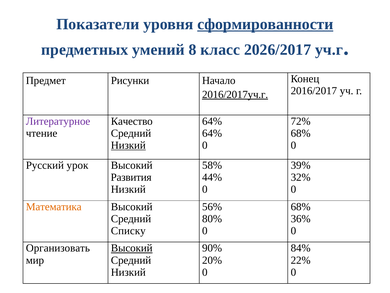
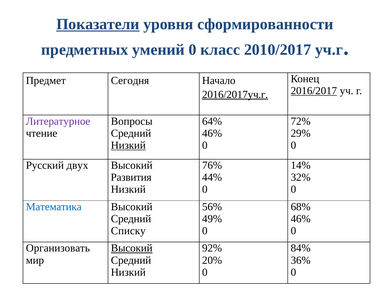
Показатели underline: none -> present
сформированности underline: present -> none
умений 8: 8 -> 0
2026/2017: 2026/2017 -> 2010/2017
Рисунки: Рисунки -> Сегодня
2016/2017 underline: none -> present
Качество: Качество -> Вопросы
64% at (212, 133): 64% -> 46%
68% at (301, 133): 68% -> 29%
урок: урок -> двух
58%: 58% -> 76%
39%: 39% -> 14%
Математика colour: orange -> blue
80%: 80% -> 49%
36% at (301, 218): 36% -> 46%
90%: 90% -> 92%
22%: 22% -> 36%
